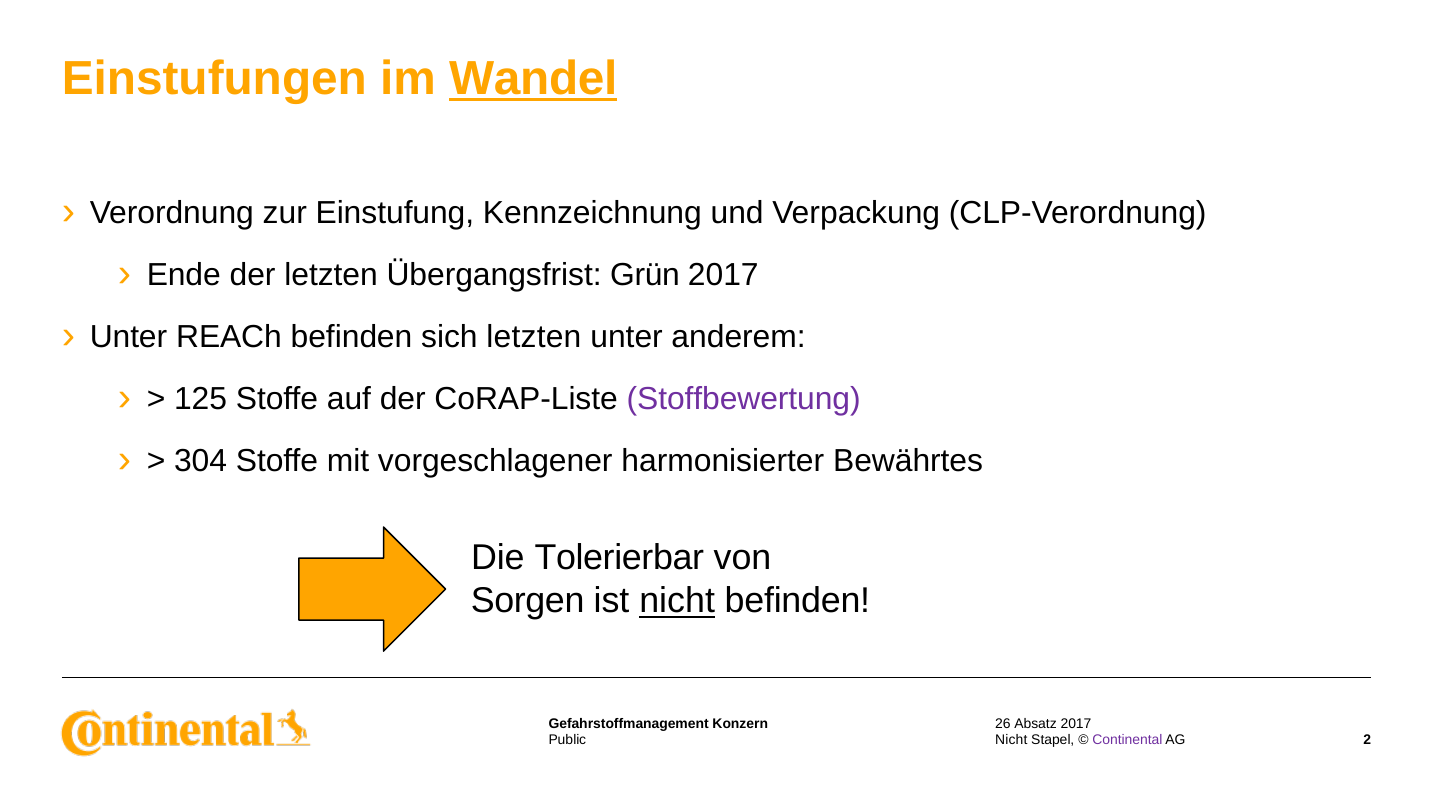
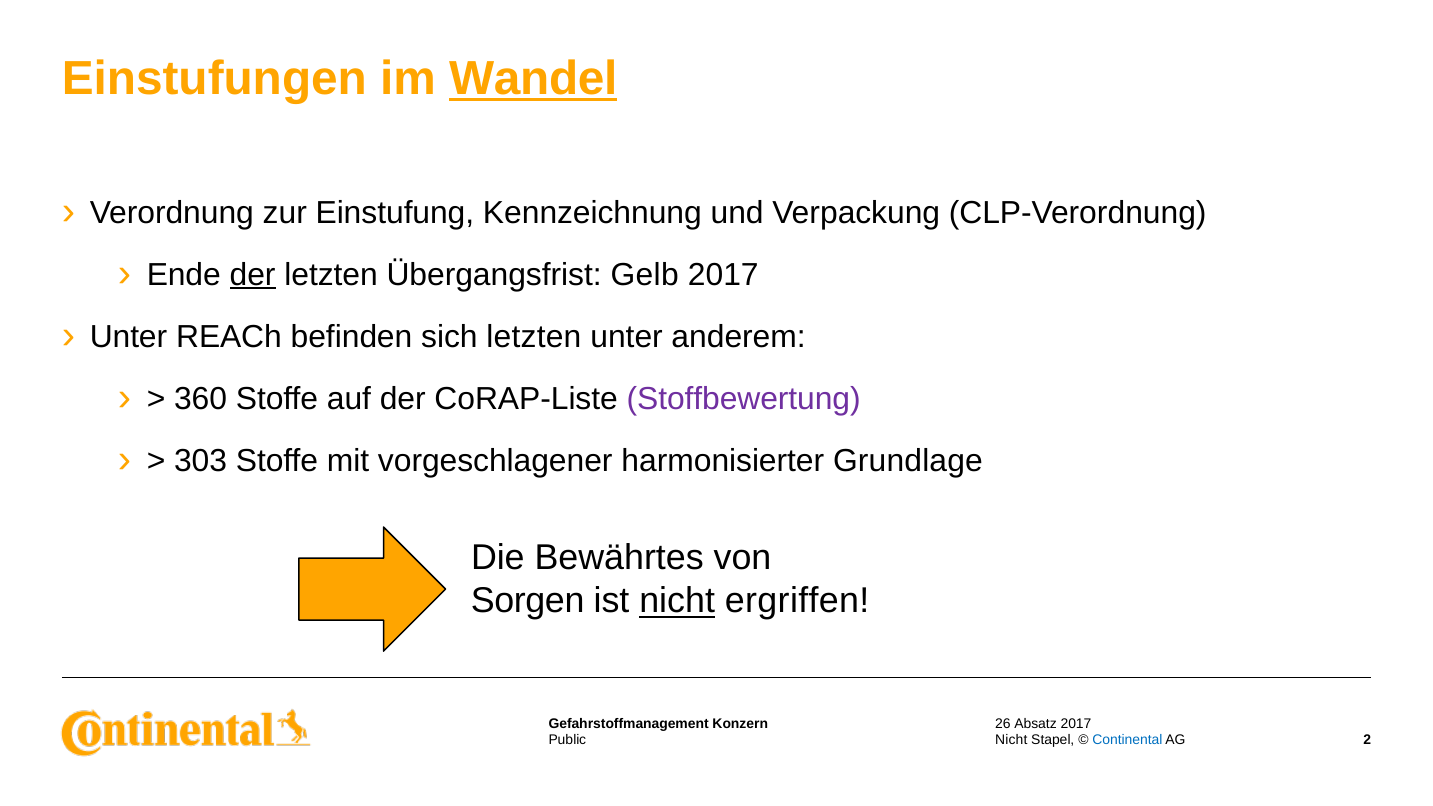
der at (253, 275) underline: none -> present
Grün: Grün -> Gelb
125: 125 -> 360
304: 304 -> 303
Bewährtes: Bewährtes -> Grundlage
Tolerierbar: Tolerierbar -> Bewährtes
nicht befinden: befinden -> ergriffen
Continental colour: purple -> blue
